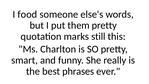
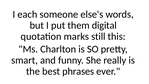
food: food -> each
them pretty: pretty -> digital
